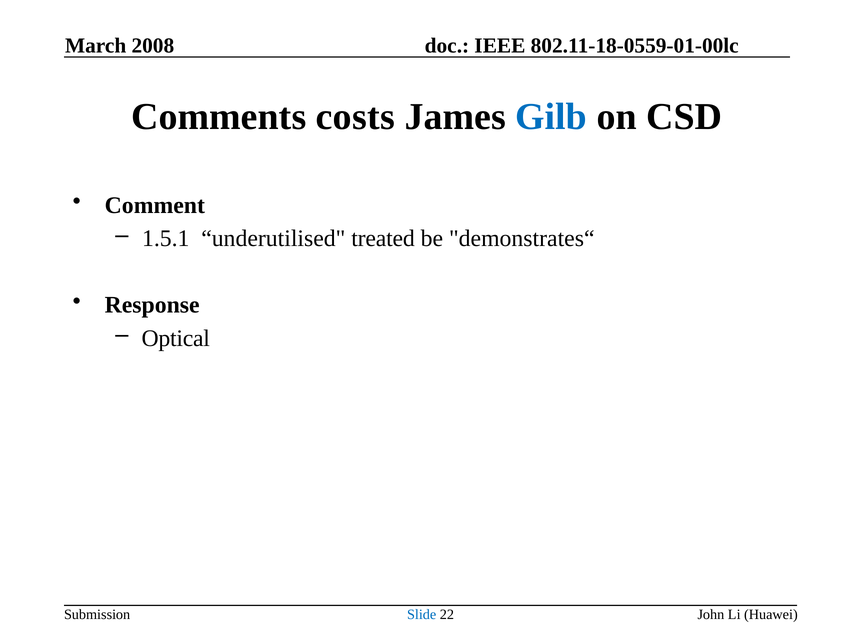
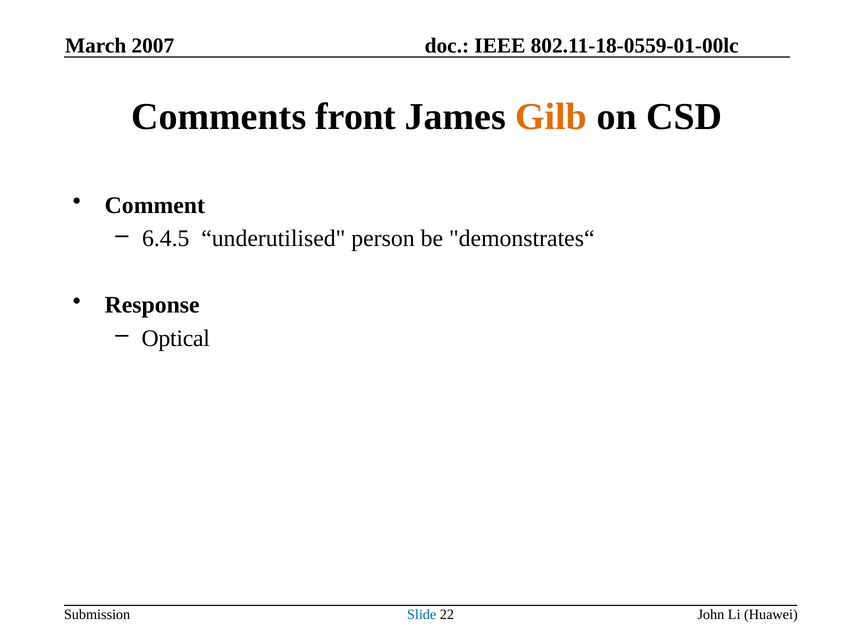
2008: 2008 -> 2007
costs: costs -> front
Gilb colour: blue -> orange
1.5.1: 1.5.1 -> 6.4.5
treated: treated -> person
